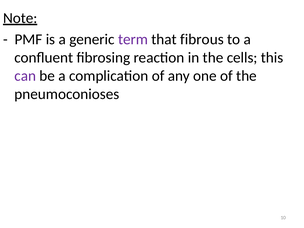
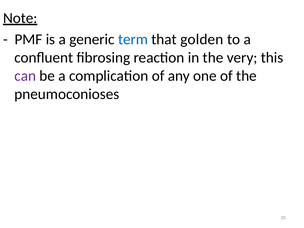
term colour: purple -> blue
fibrous: fibrous -> golden
cells: cells -> very
